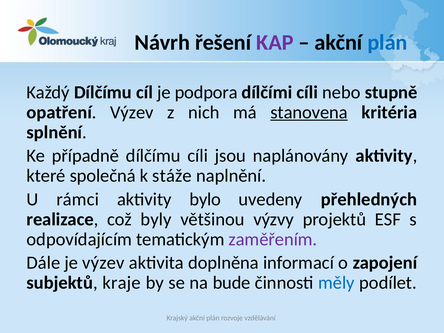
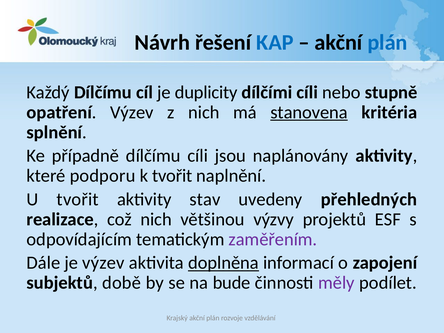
KAP colour: purple -> blue
podpora: podpora -> duplicity
společná: společná -> podporu
k stáže: stáže -> tvořit
U rámci: rámci -> tvořit
bylo: bylo -> stav
což byly: byly -> nich
doplněna underline: none -> present
kraje: kraje -> době
měly colour: blue -> purple
